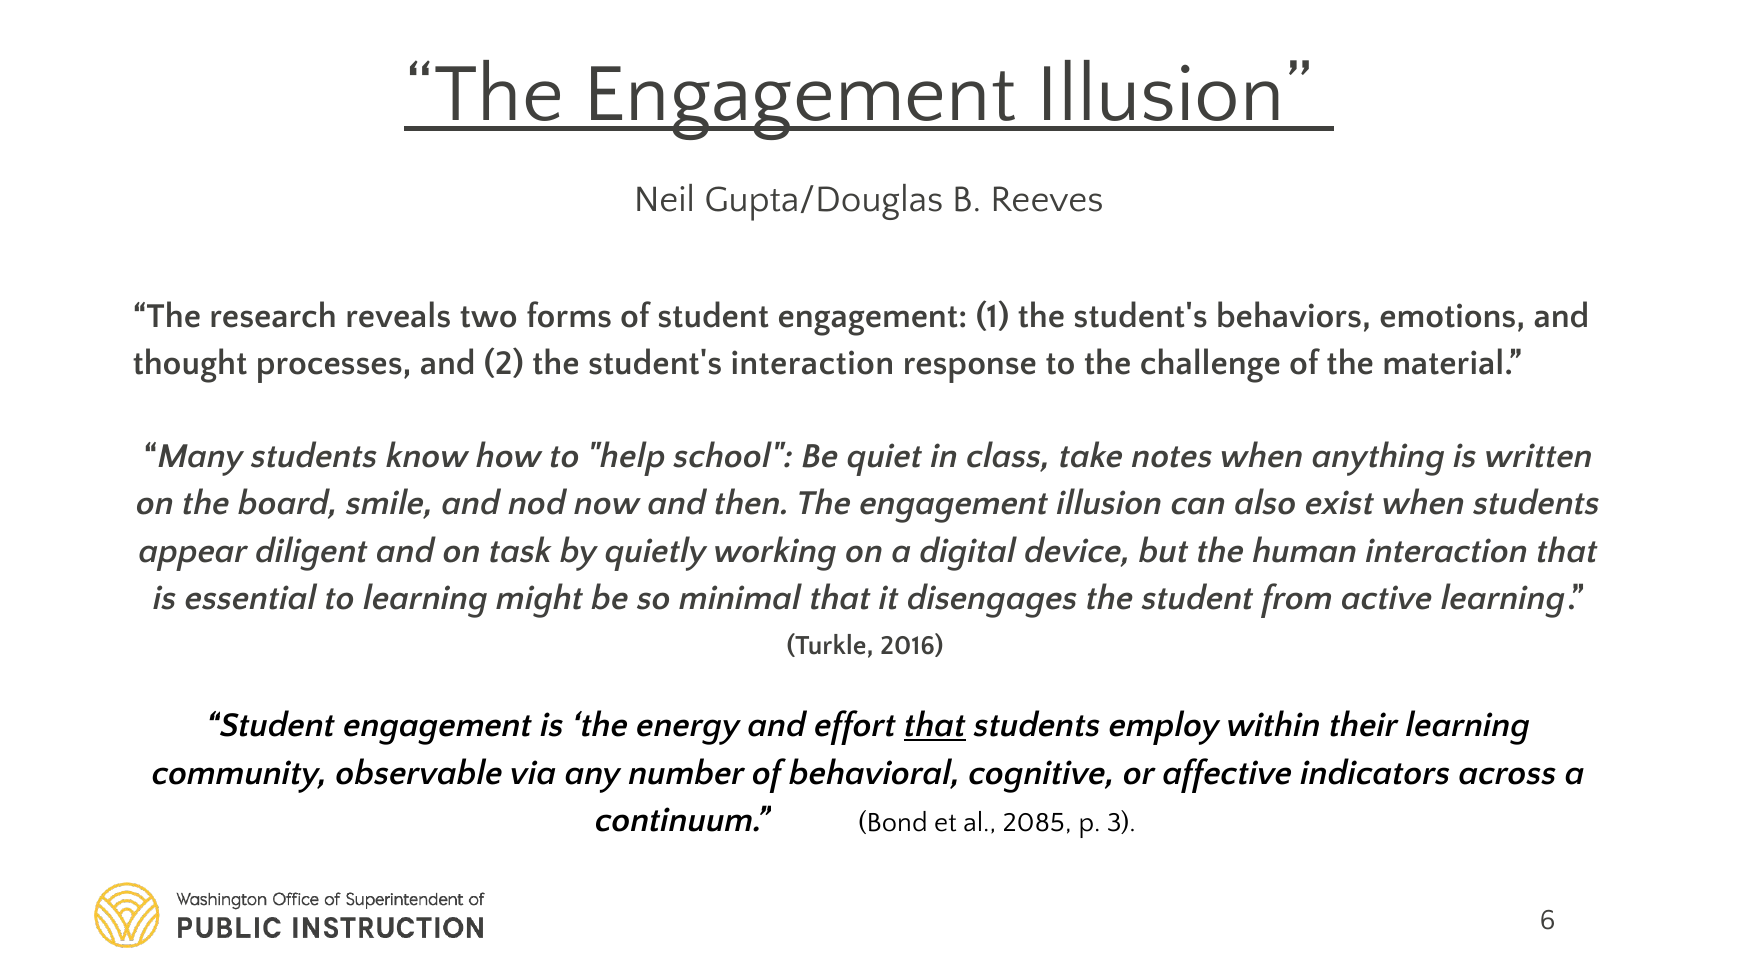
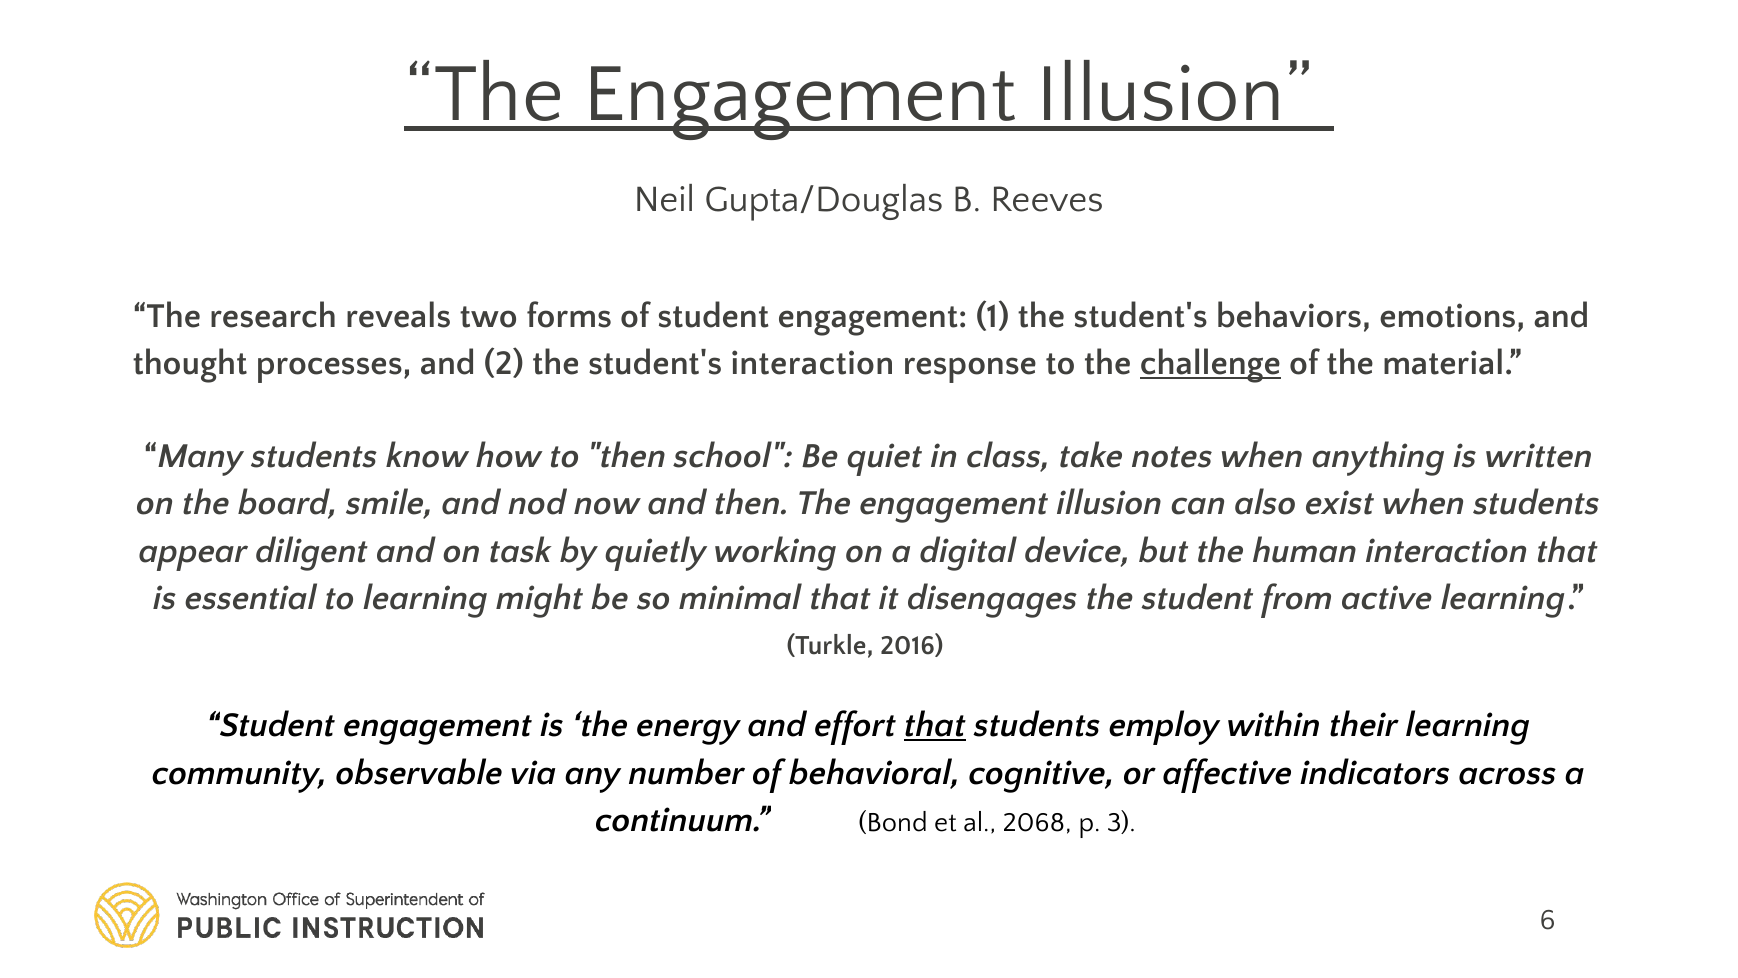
challenge underline: none -> present
to help: help -> then
2085: 2085 -> 2068
